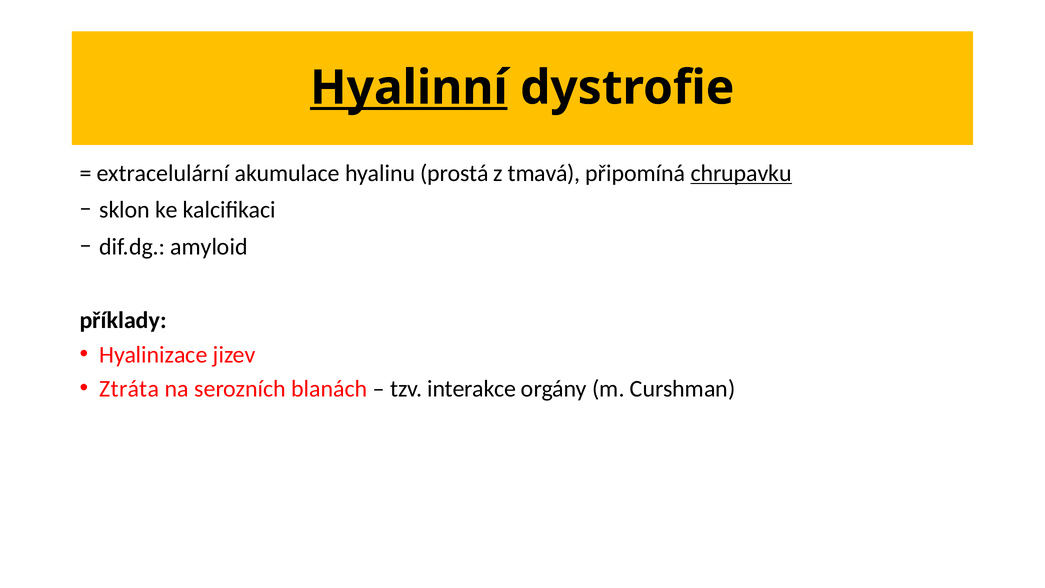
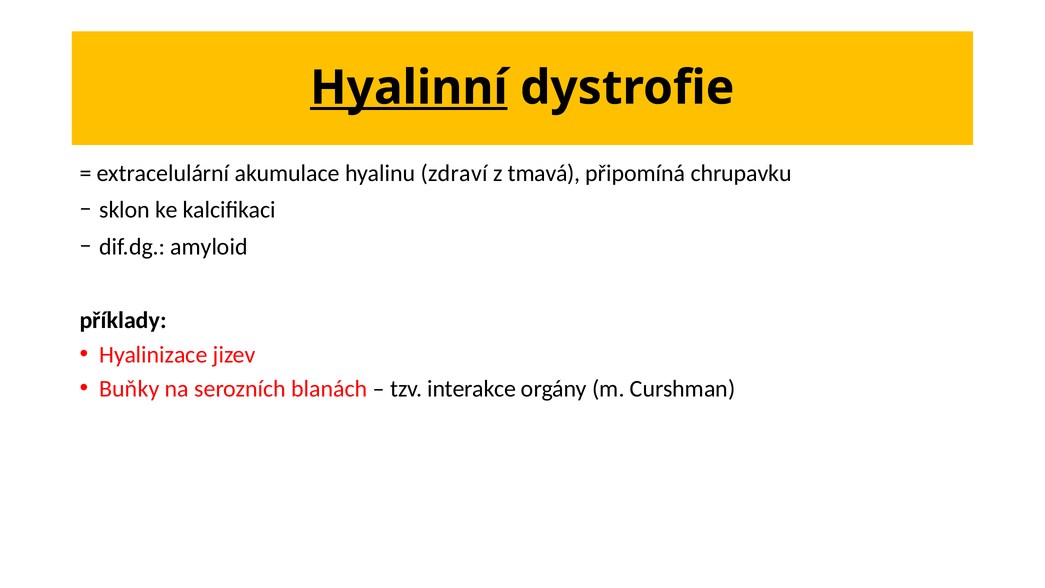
prostá: prostá -> zdraví
chrupavku underline: present -> none
Ztráta: Ztráta -> Buňky
